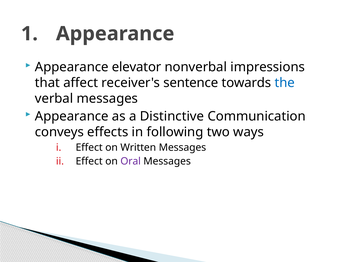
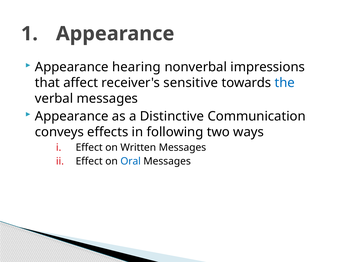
elevator: elevator -> hearing
sentence: sentence -> sensitive
Oral colour: purple -> blue
